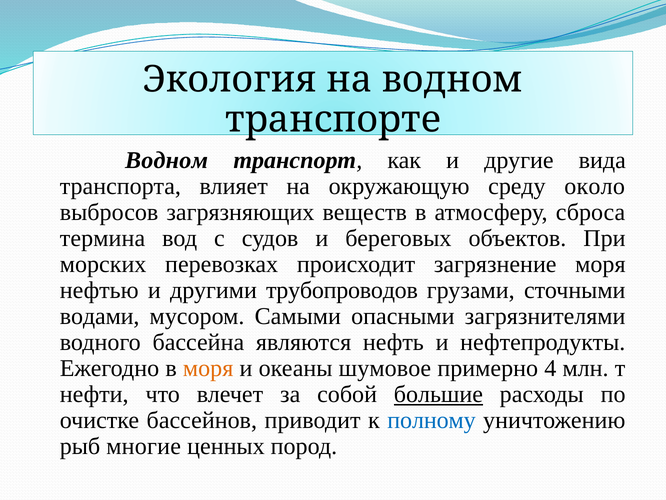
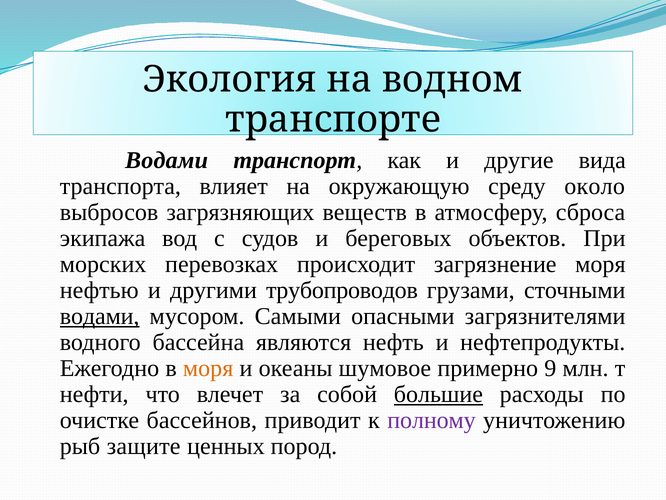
Водном at (167, 160): Водном -> Водами
термина: термина -> экипажа
водами at (100, 316) underline: none -> present
4: 4 -> 9
полному colour: blue -> purple
многие: многие -> защите
